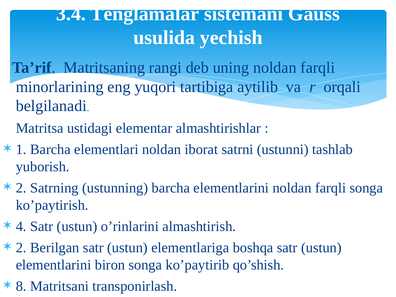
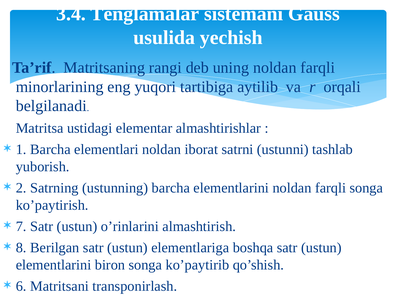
4: 4 -> 7
2 at (21, 248): 2 -> 8
8: 8 -> 6
